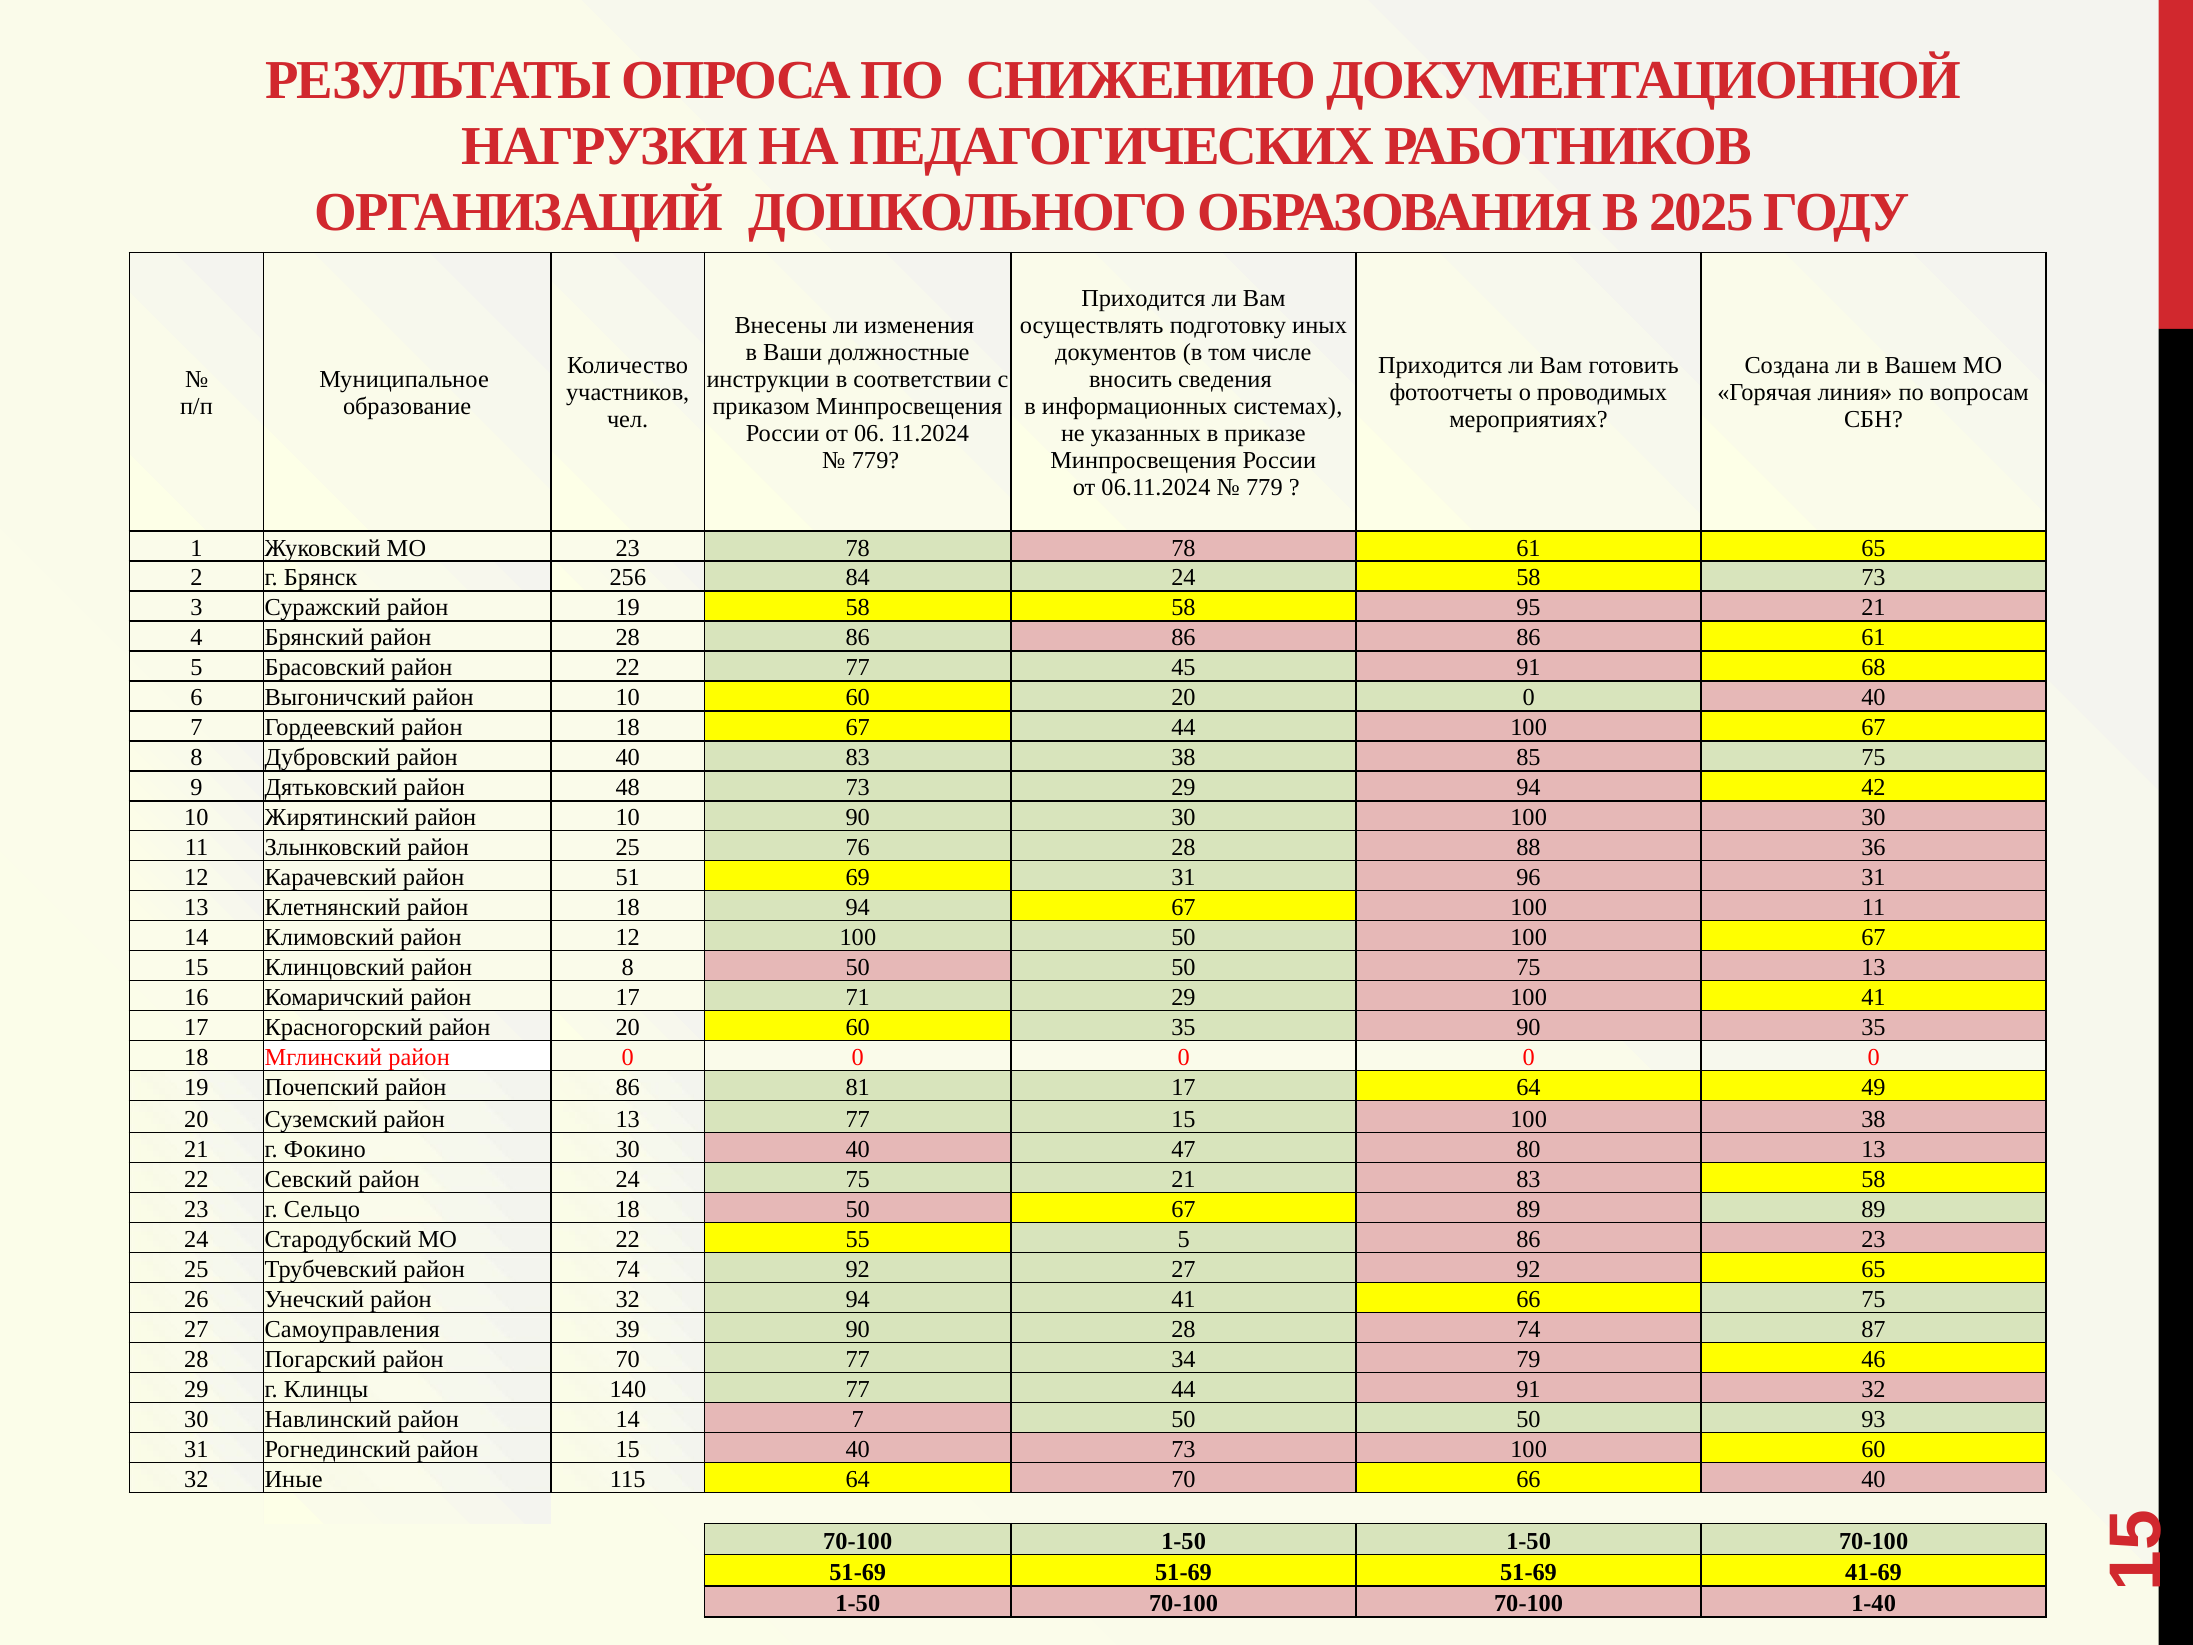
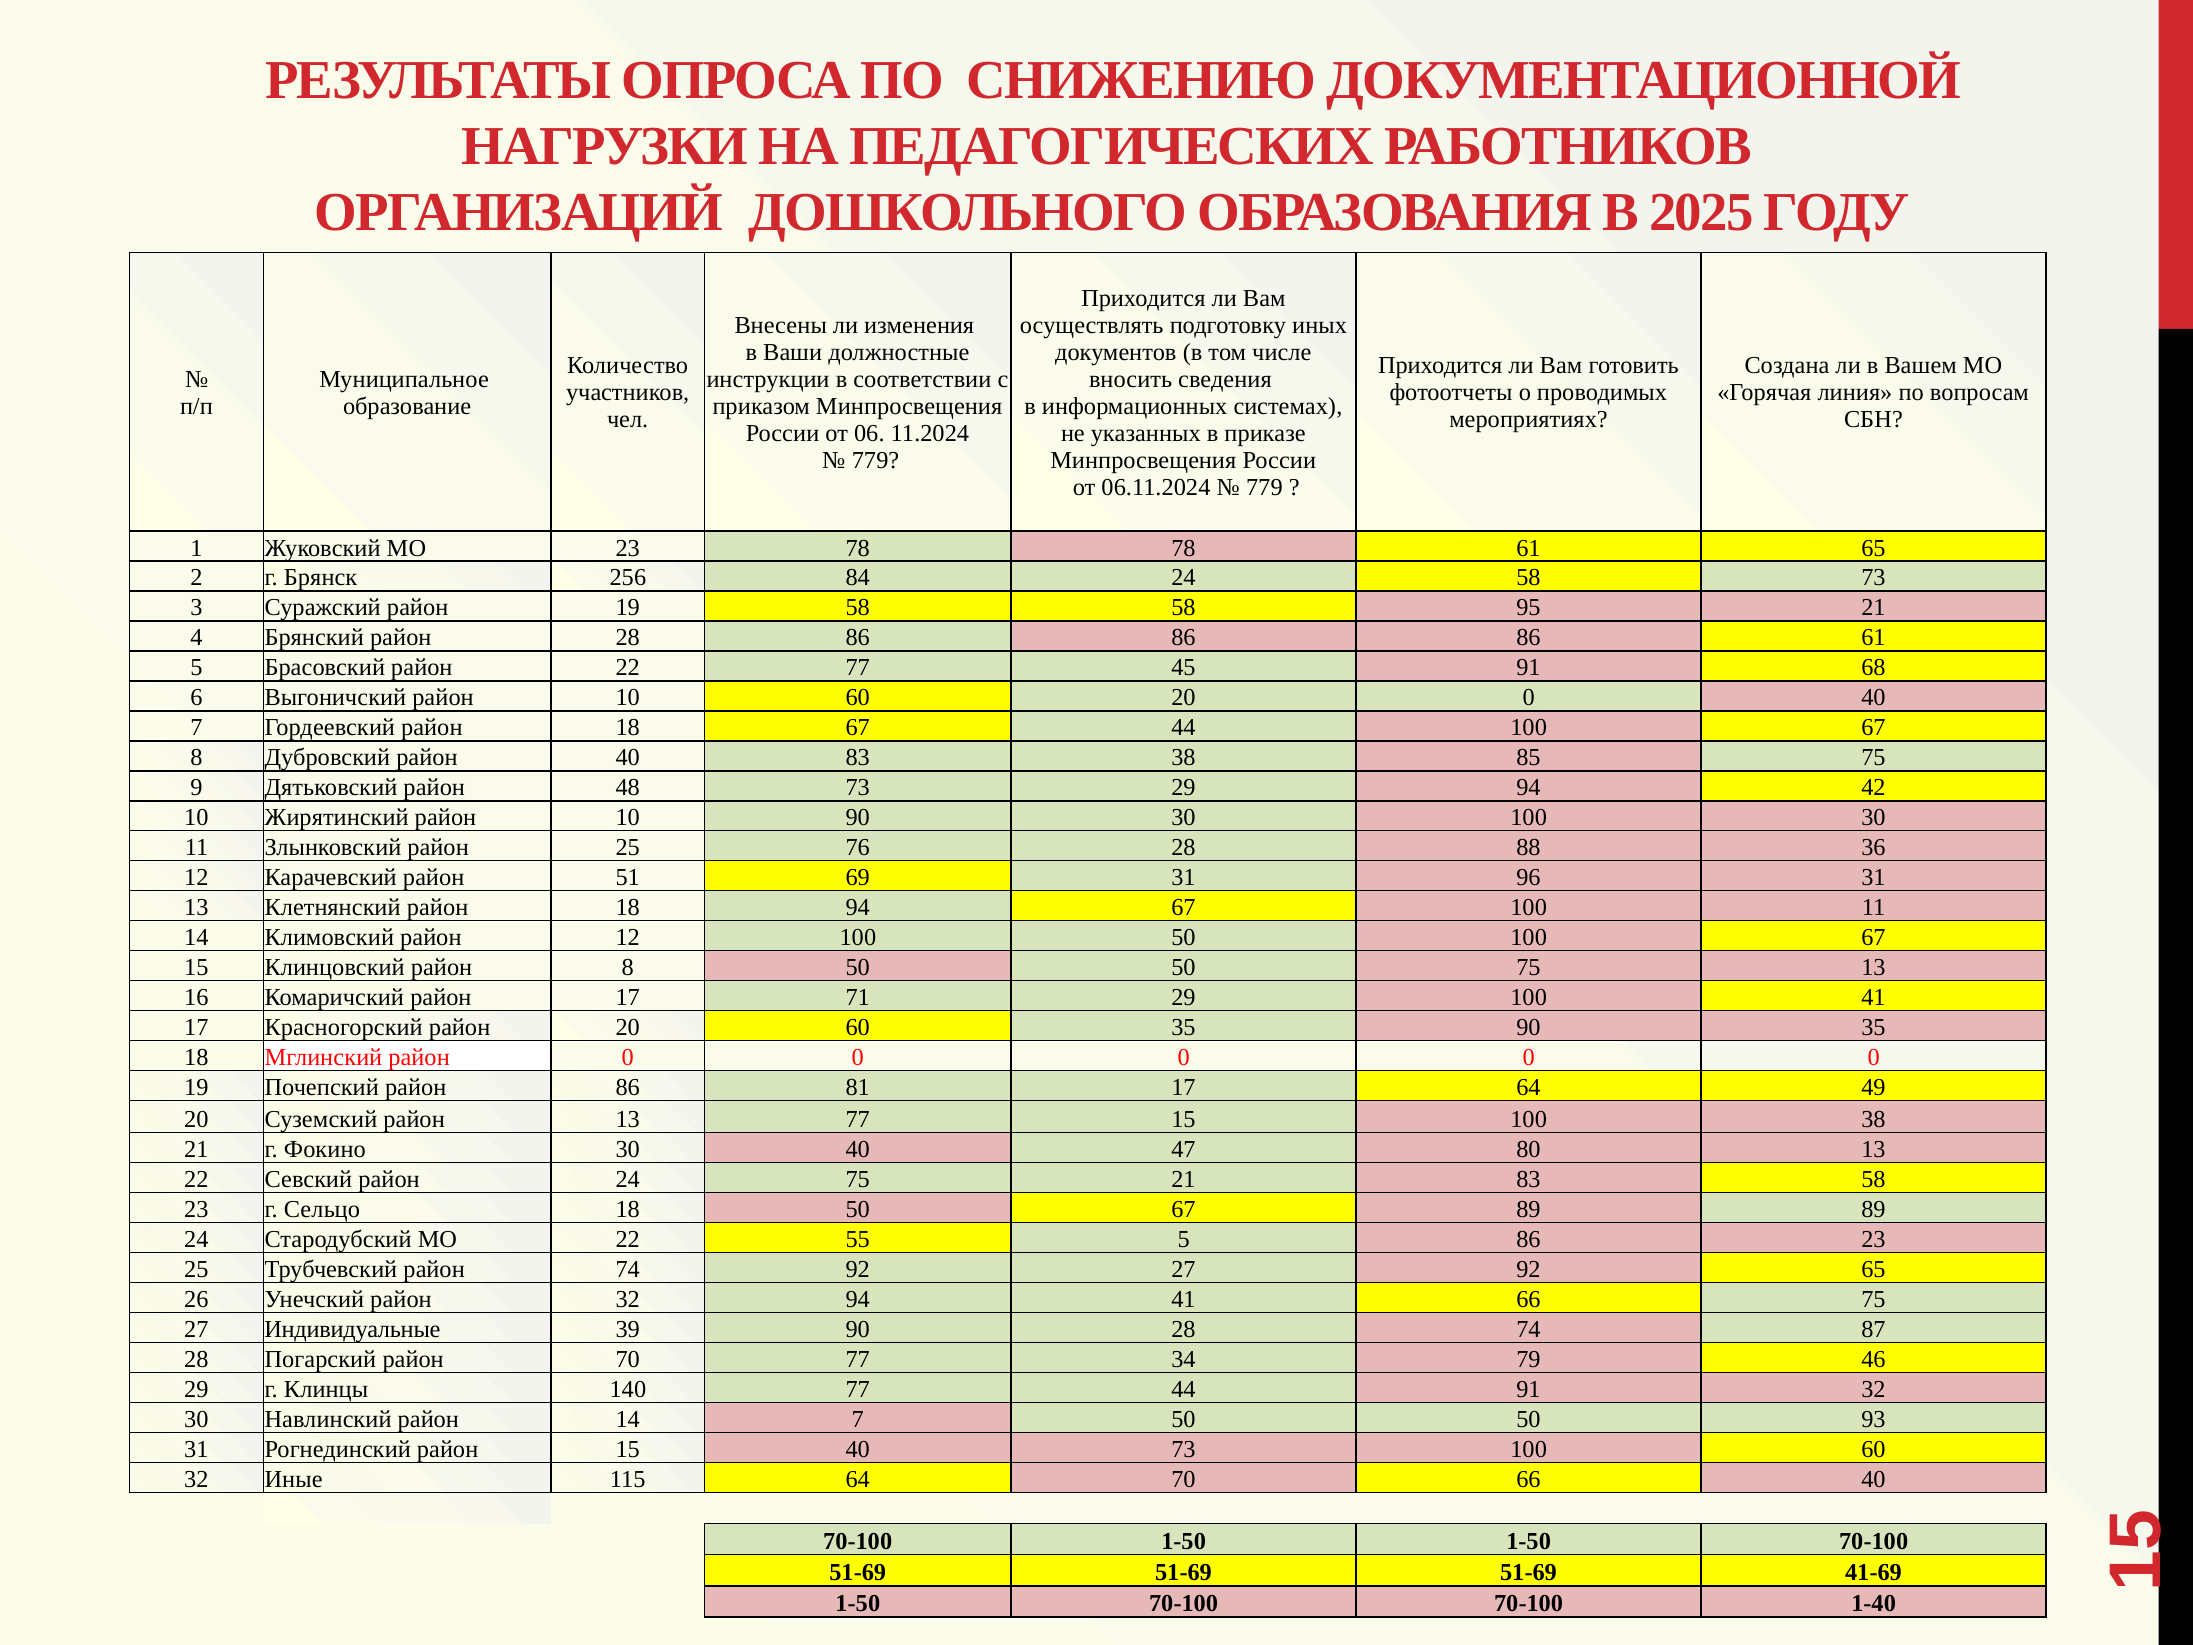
Самоуправления: Самоуправления -> Индивидуальные
